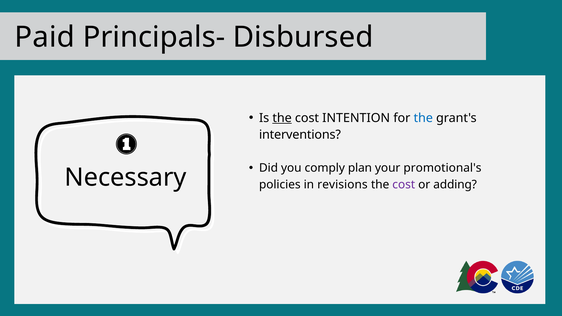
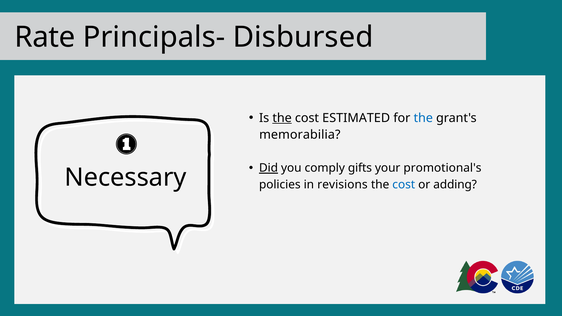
Paid: Paid -> Rate
INTENTION: INTENTION -> ESTIMATED
interventions: interventions -> memorabilia
Did underline: none -> present
plan: plan -> gifts
cost at (404, 185) colour: purple -> blue
